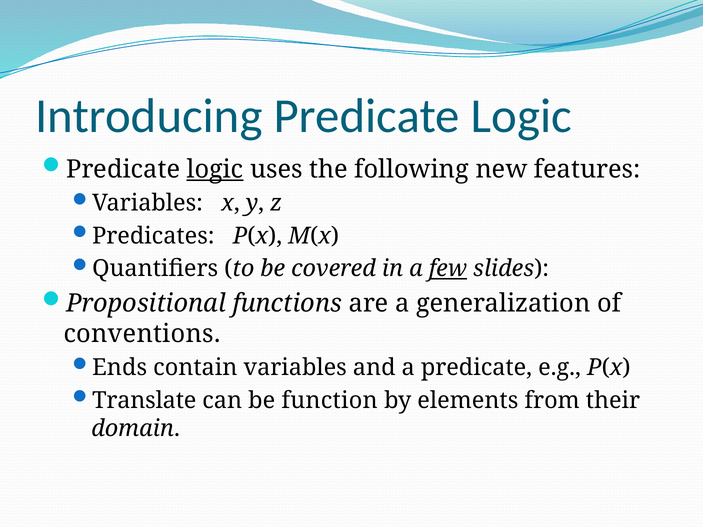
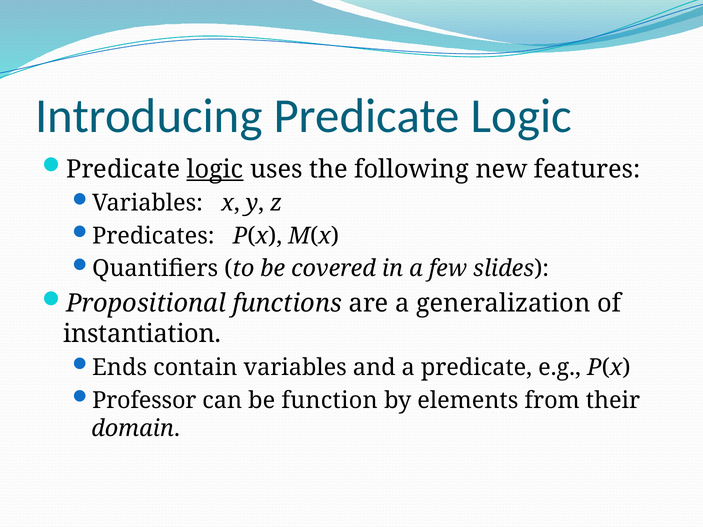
few underline: present -> none
conventions: conventions -> instantiation
Translate: Translate -> Professor
